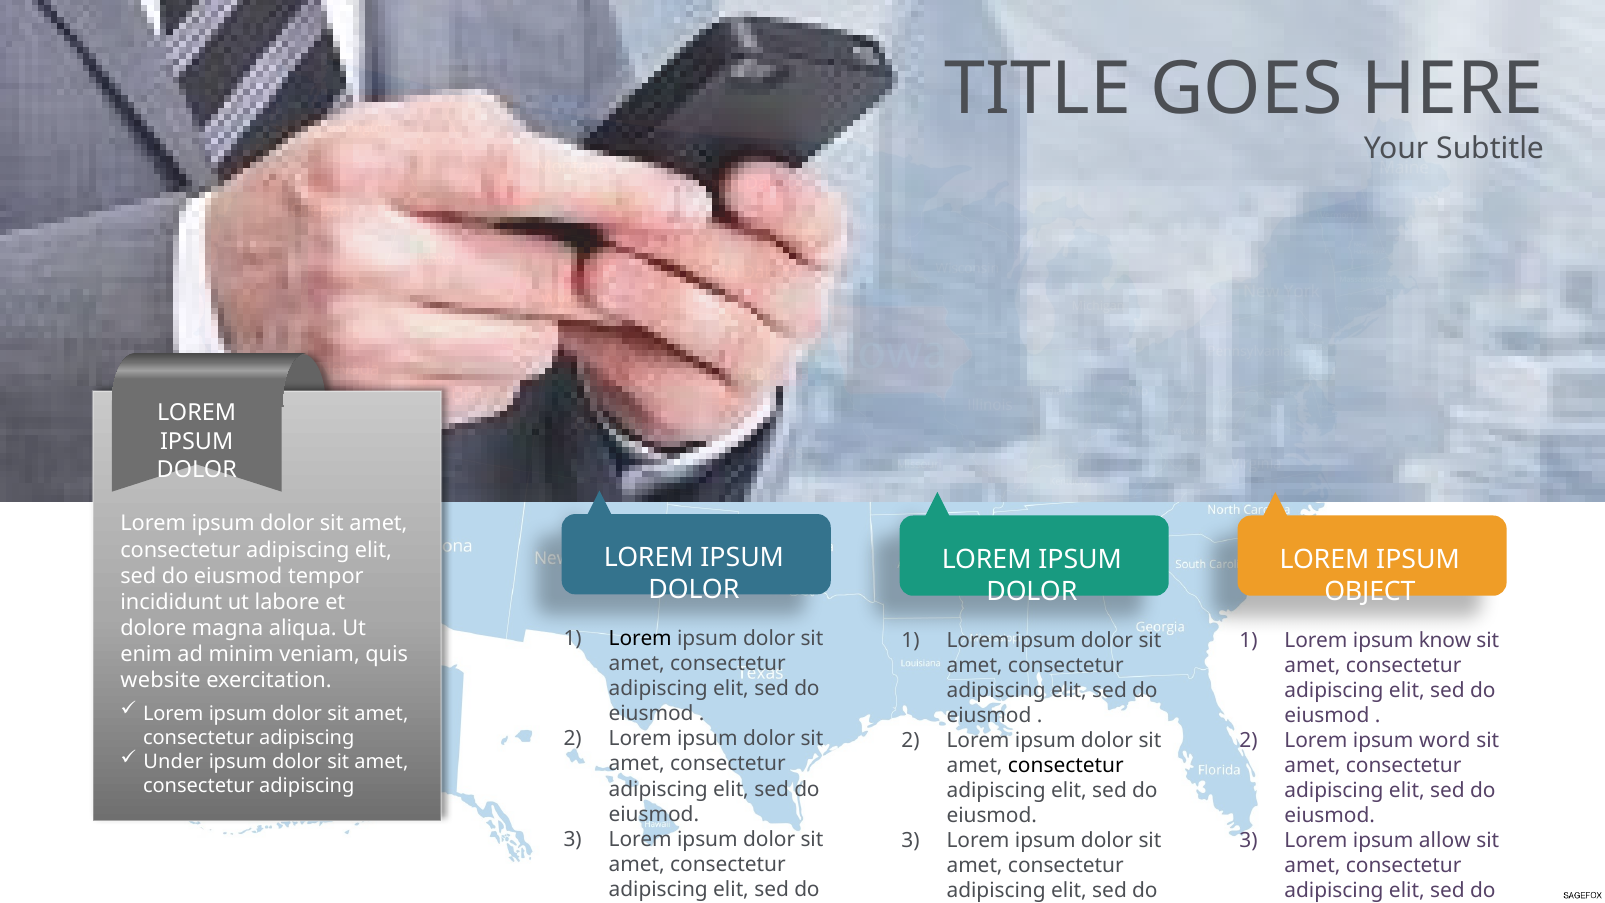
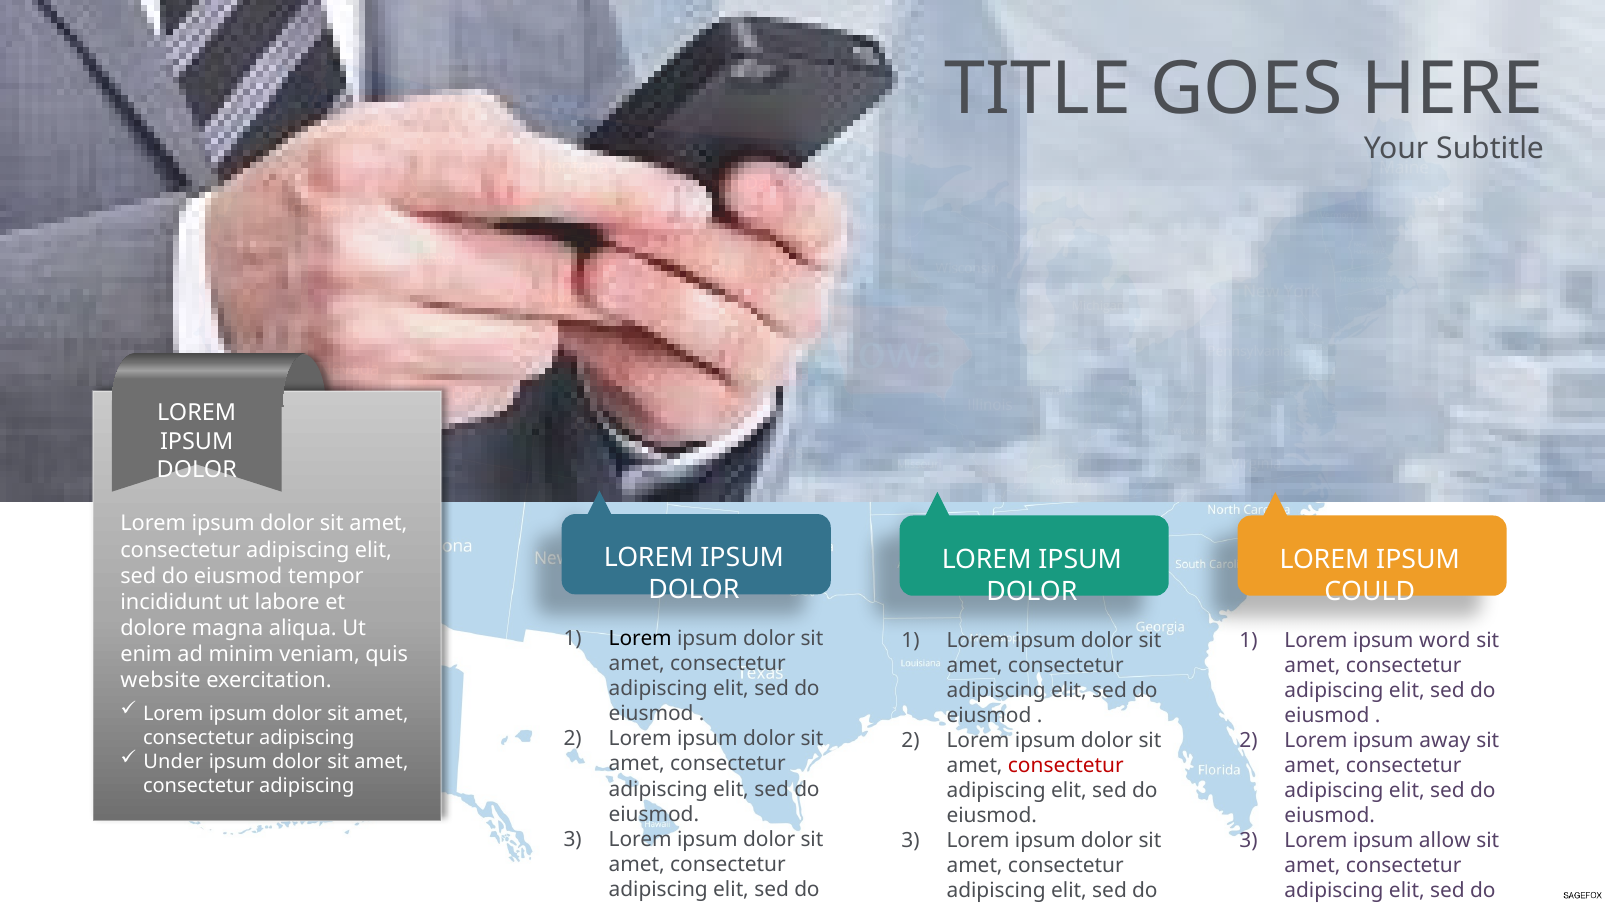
OBJECT: OBJECT -> COULD
know: know -> word
word: word -> away
consectetur at (1066, 765) colour: black -> red
